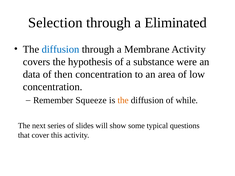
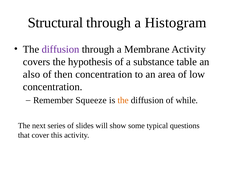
Selection: Selection -> Structural
Eliminated: Eliminated -> Histogram
diffusion at (61, 49) colour: blue -> purple
were: were -> table
data: data -> also
